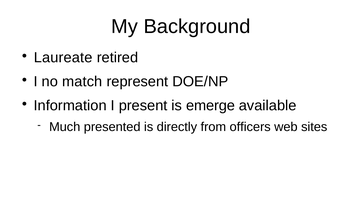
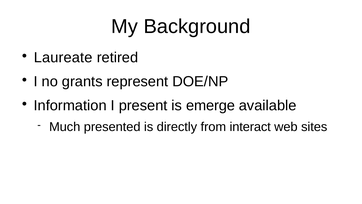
match: match -> grants
officers: officers -> interact
